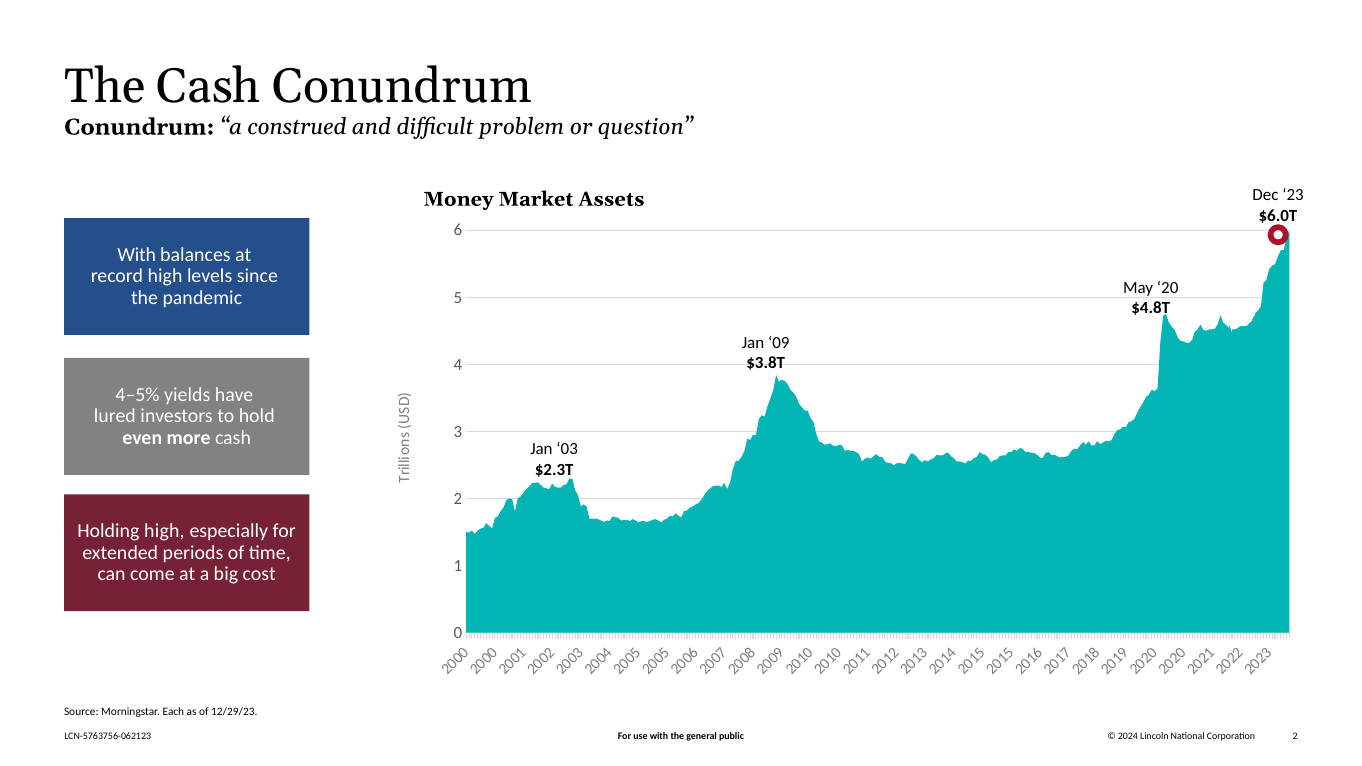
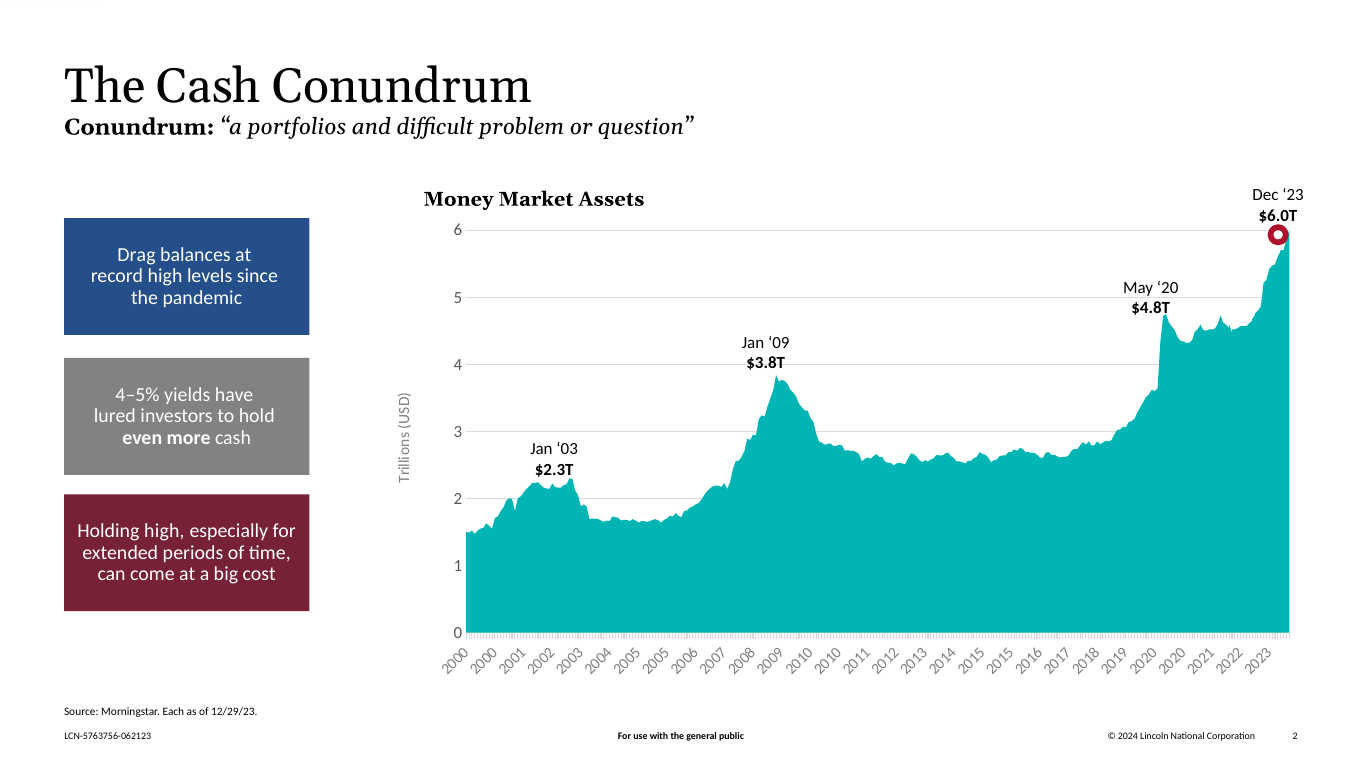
construed: construed -> portfolios
With at (137, 255): With -> Drag
